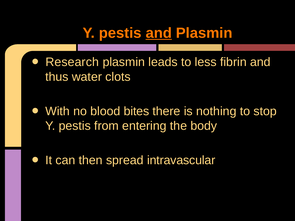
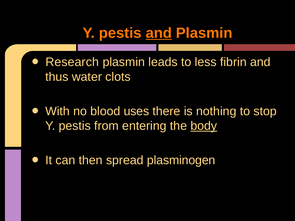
bites: bites -> uses
body underline: none -> present
intravascular: intravascular -> plasminogen
